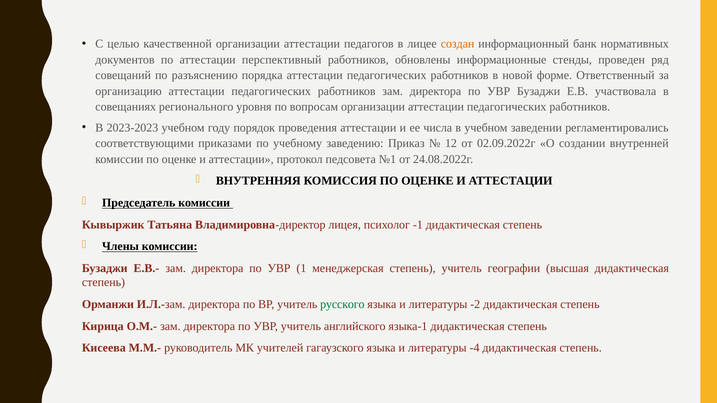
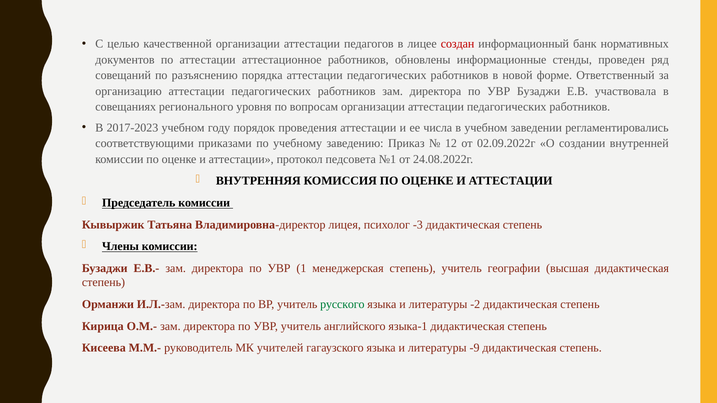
создан colour: orange -> red
перспективный: перспективный -> аттестационное
2023-2023: 2023-2023 -> 2017-2023
-1: -1 -> -3
-4: -4 -> -9
